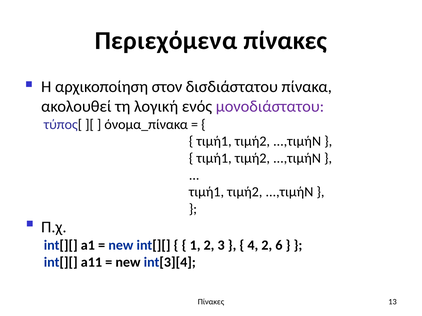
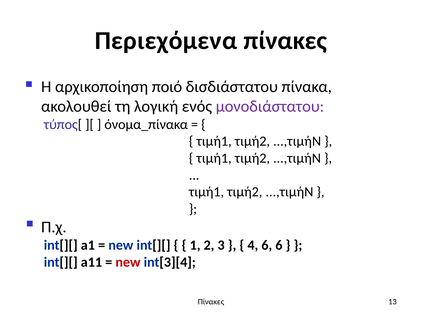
στον: στον -> ποιό
4 2: 2 -> 6
new at (128, 263) colour: black -> red
